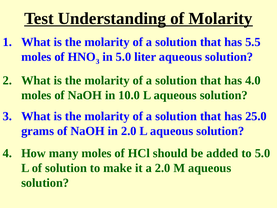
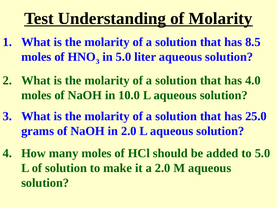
5.5: 5.5 -> 8.5
